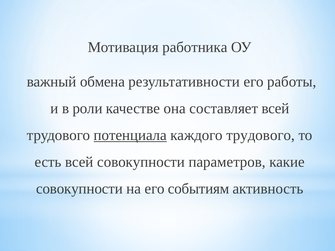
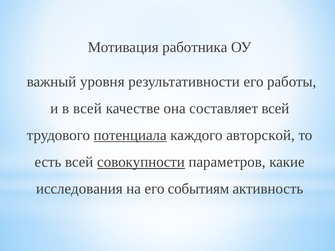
обмена: обмена -> уровня
в роли: роли -> всей
каждого трудового: трудового -> авторской
совокупности at (141, 162) underline: none -> present
совокупности at (79, 189): совокупности -> исследования
